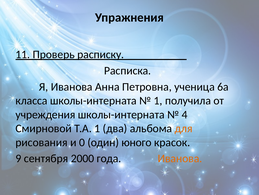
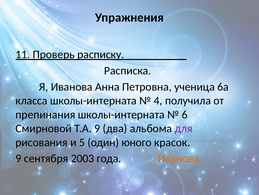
1 at (158, 100): 1 -> 4
учреждения: учреждения -> препинания
4: 4 -> 6
Т.А 1: 1 -> 9
для colour: orange -> purple
0: 0 -> 5
2000: 2000 -> 2003
